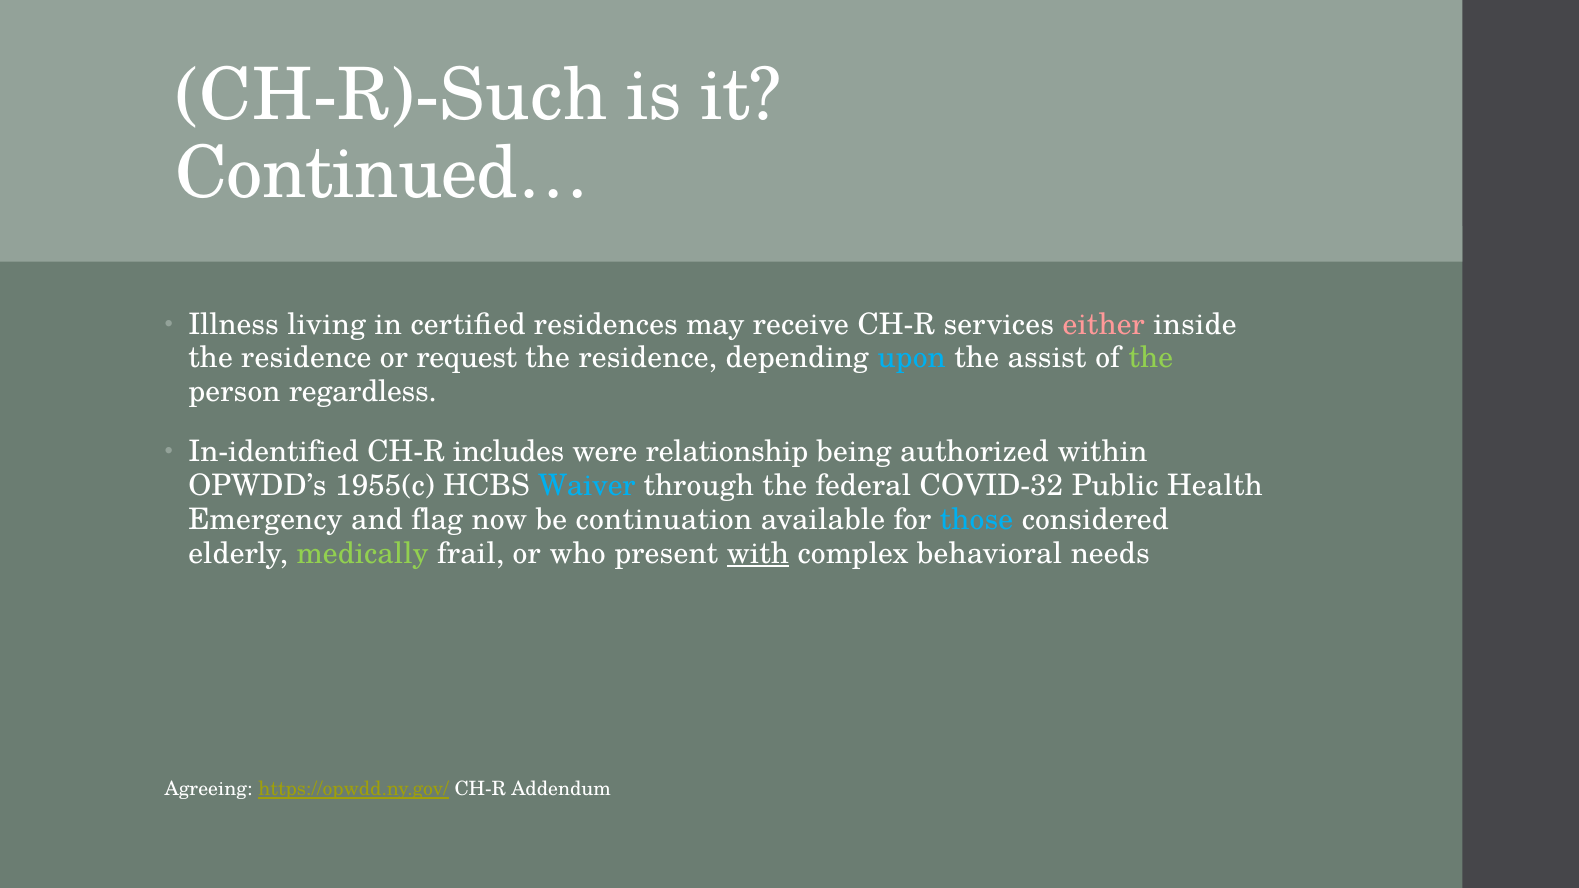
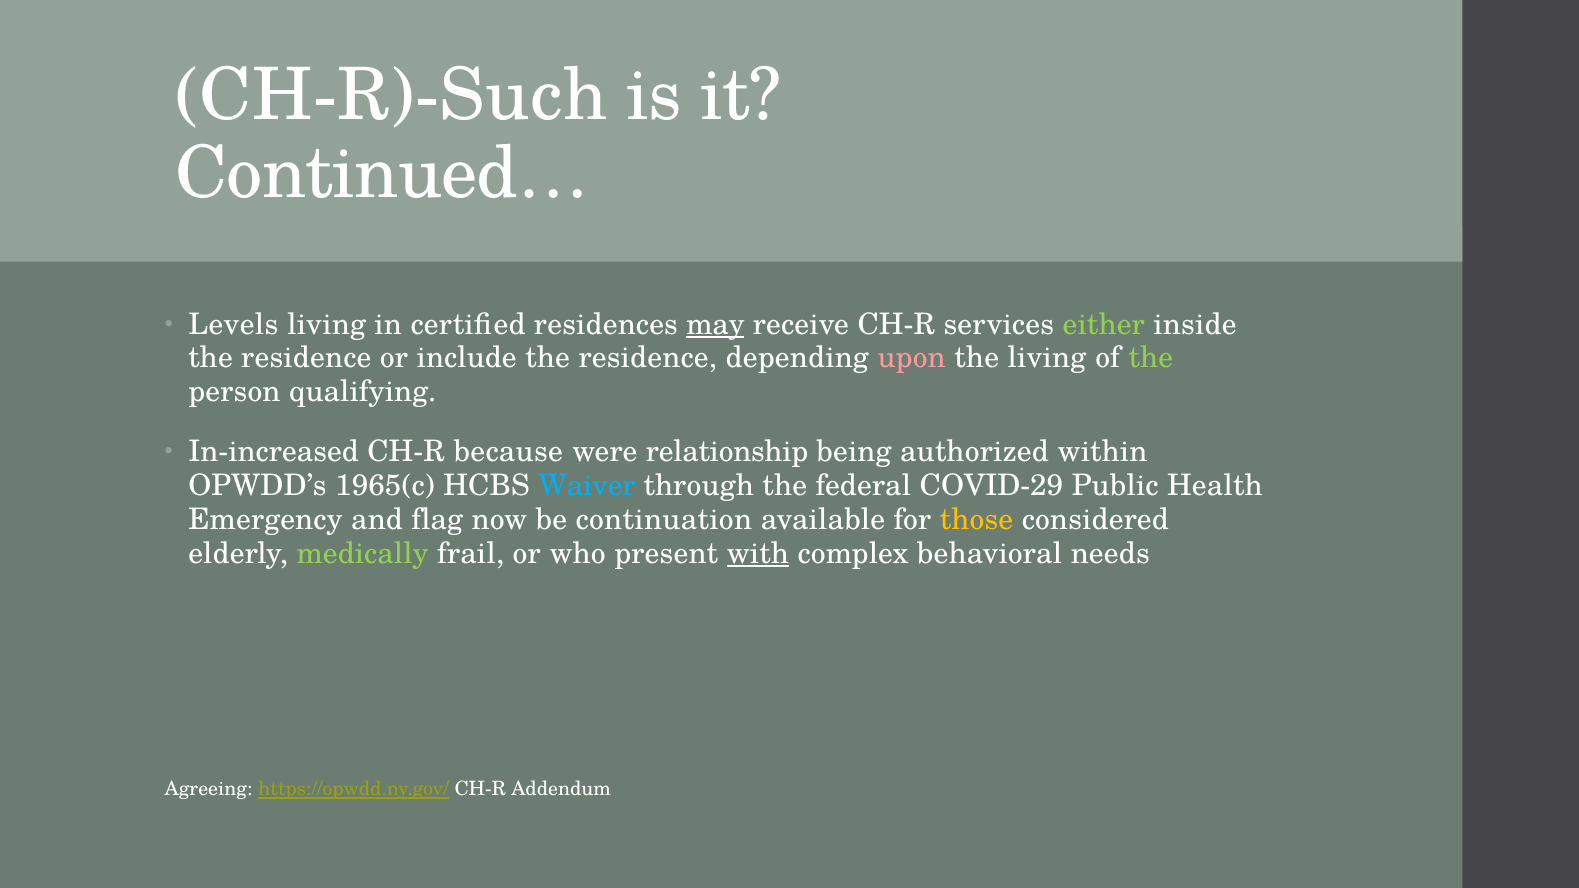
Illness: Illness -> Levels
may underline: none -> present
either colour: pink -> light green
request: request -> include
upon colour: light blue -> pink
the assist: assist -> living
regardless: regardless -> qualifying
In-identified: In-identified -> In-increased
includes: includes -> because
1955(c: 1955(c -> 1965(c
COVID-32: COVID-32 -> COVID-29
those colour: light blue -> yellow
